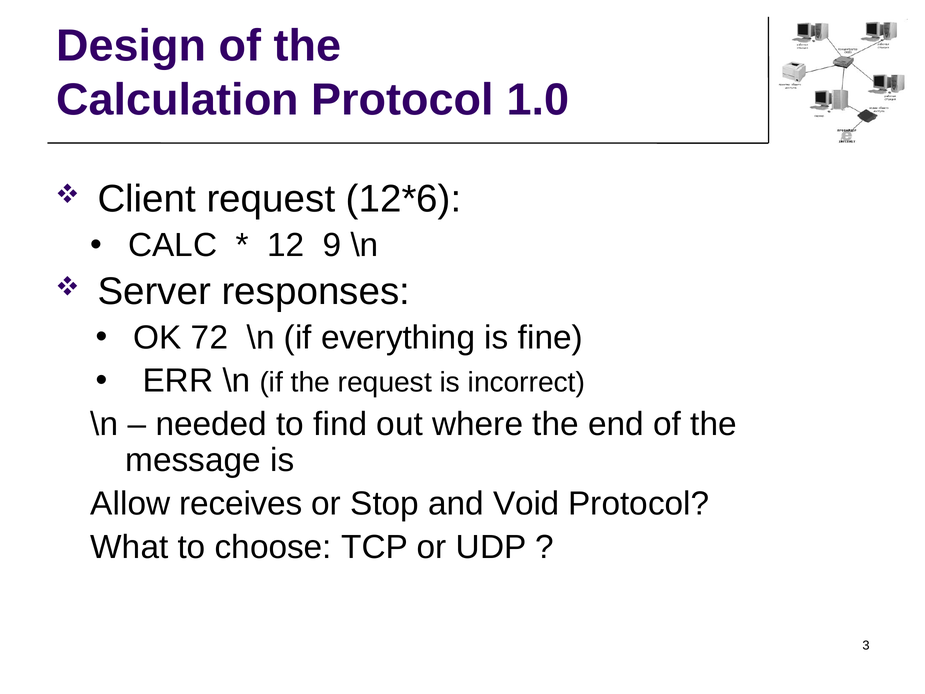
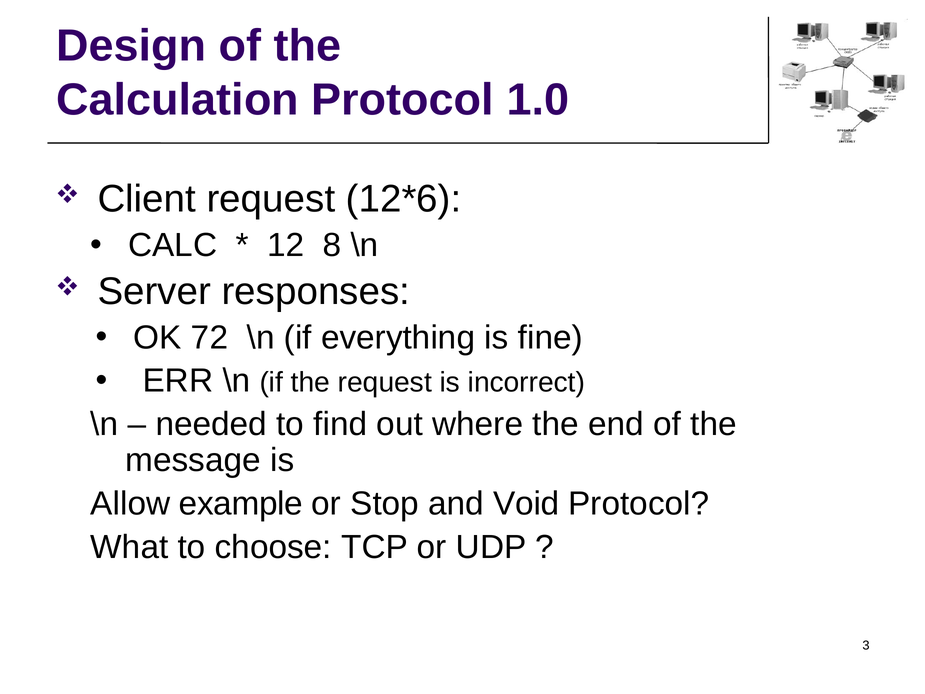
9: 9 -> 8
receives: receives -> example
